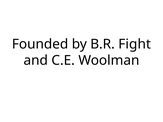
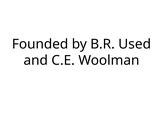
Fight: Fight -> Used
